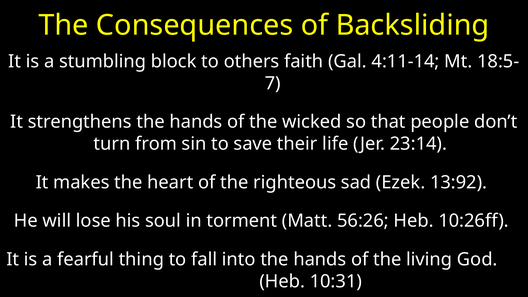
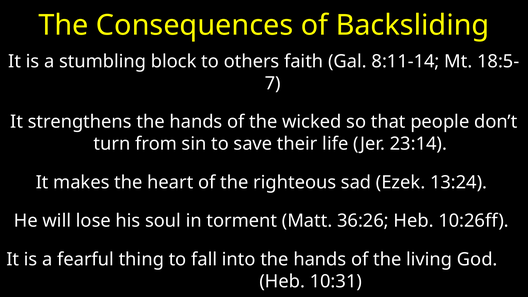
4:11-14: 4:11-14 -> 8:11-14
13:92: 13:92 -> 13:24
56:26: 56:26 -> 36:26
